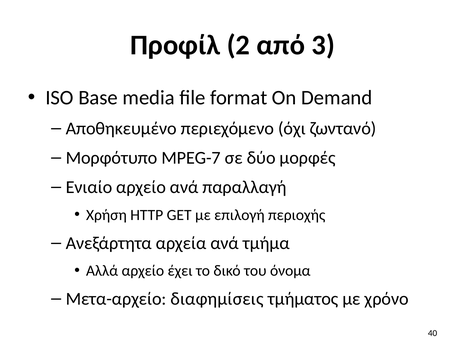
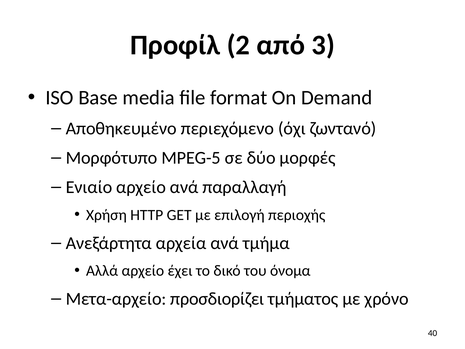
MPEG-7: MPEG-7 -> MPEG-5
διαφημίσεις: διαφημίσεις -> προσδιορίζει
